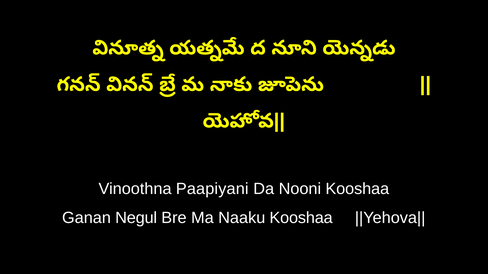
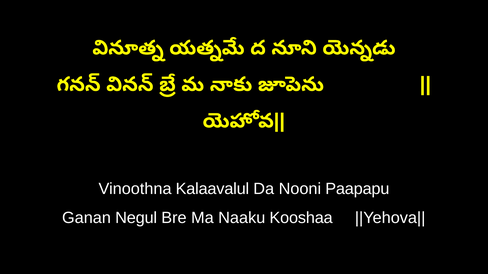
Paapiyani: Paapiyani -> Kalaavalul
Nooni Kooshaa: Kooshaa -> Paapapu
